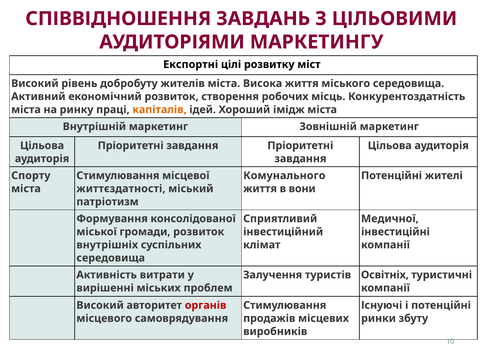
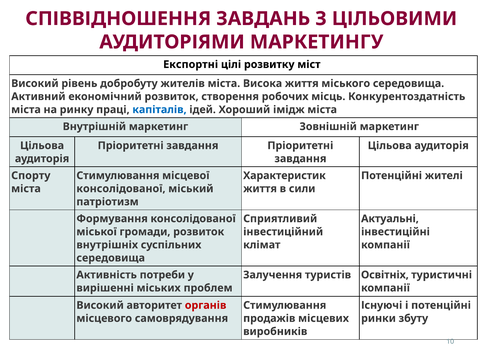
капіталів colour: orange -> blue
Комунального: Комунального -> Характеристик
життєздатності at (121, 189): життєздатності -> консолідованої
вони: вони -> сили
Медичної: Медичної -> Актуальні
витрати: витрати -> потреби
